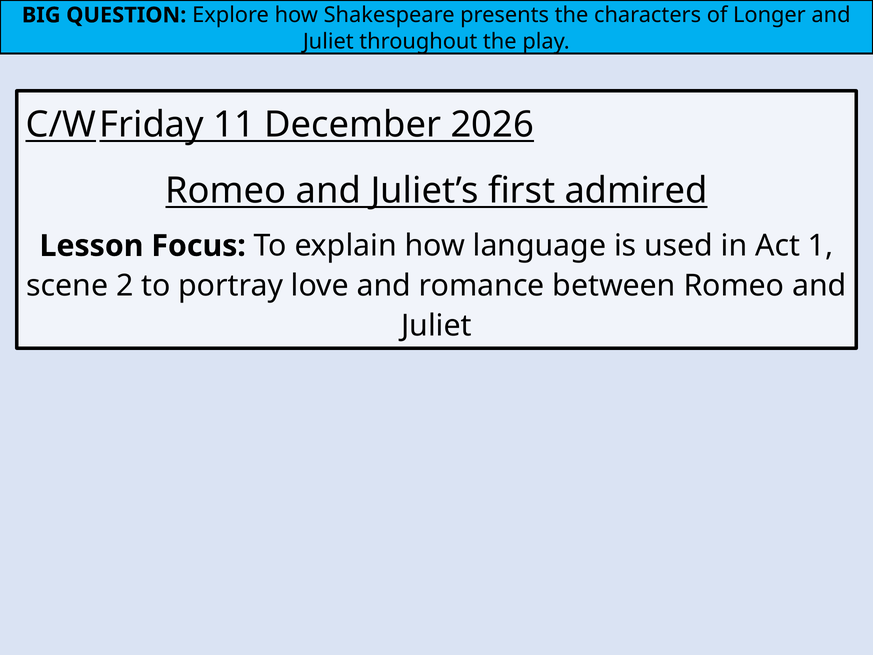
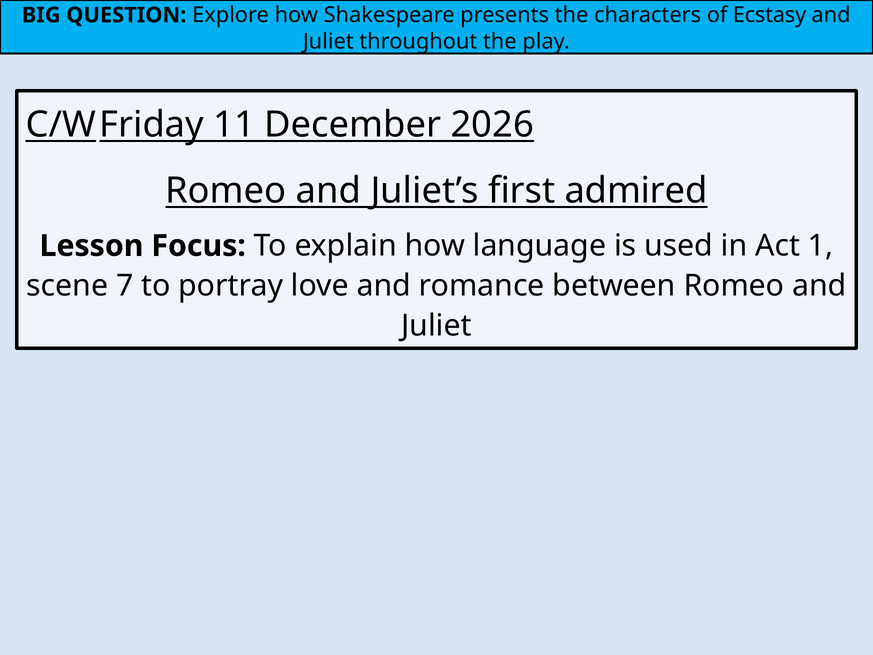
Longer: Longer -> Ecstasy
2: 2 -> 7
